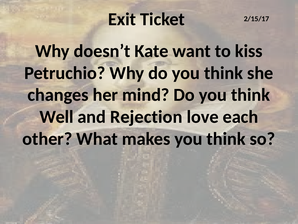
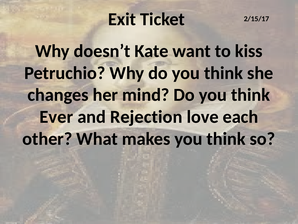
Well: Well -> Ever
